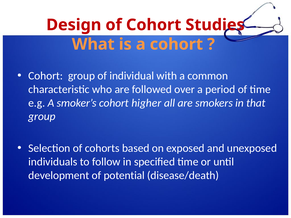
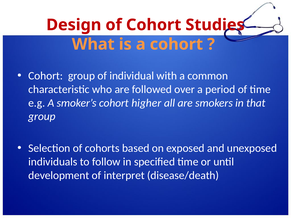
potential: potential -> interpret
